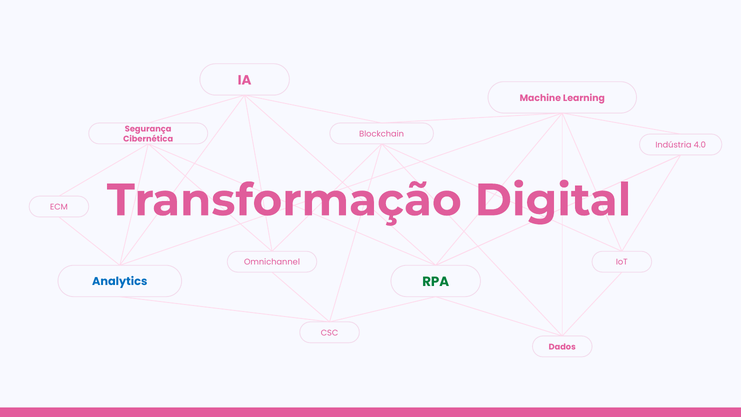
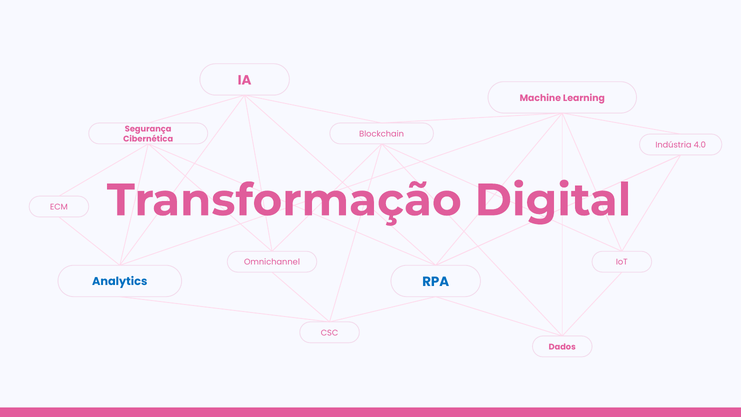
RPA colour: green -> blue
